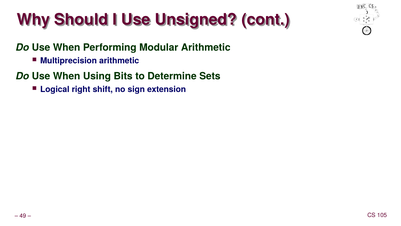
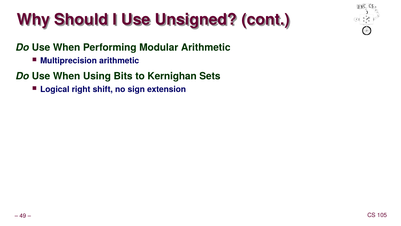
Determine: Determine -> Kernighan
